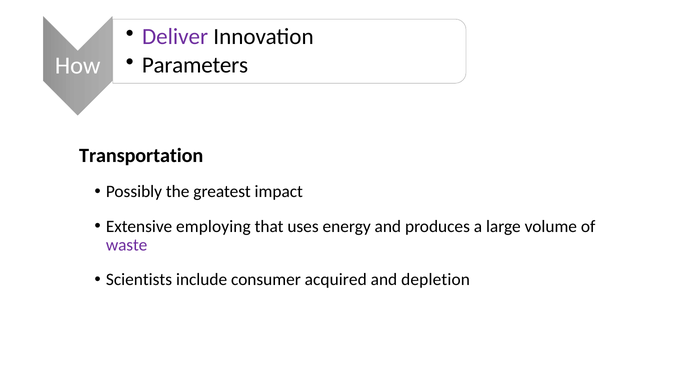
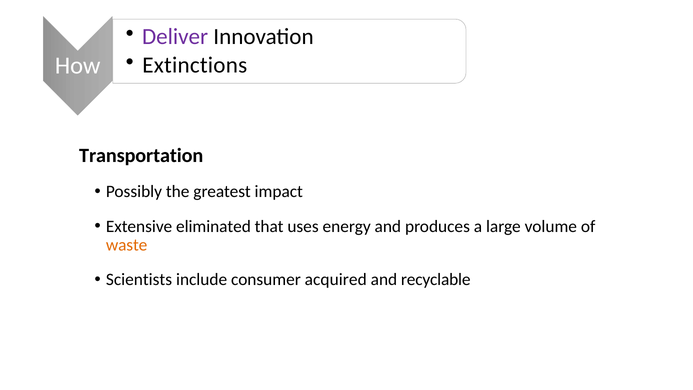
Parameters: Parameters -> Extinctions
employing: employing -> eliminated
waste colour: purple -> orange
depletion: depletion -> recyclable
